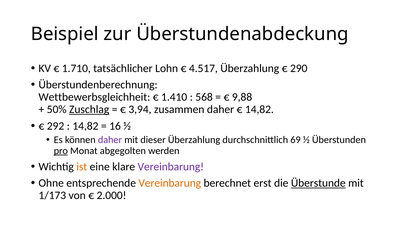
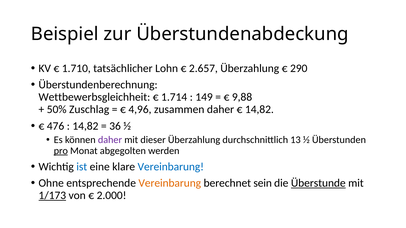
4.517: 4.517 -> 2.657
1.410: 1.410 -> 1.714
568: 568 -> 149
Zuschlag underline: present -> none
3,94: 3,94 -> 4,96
292: 292 -> 476
16: 16 -> 36
69: 69 -> 13
ist colour: orange -> blue
Vereinbarung at (171, 167) colour: purple -> blue
erst: erst -> sein
1/173 underline: none -> present
